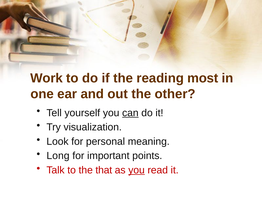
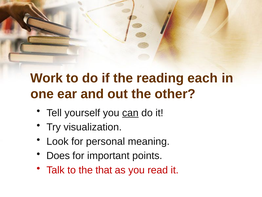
most: most -> each
Long: Long -> Does
you at (137, 170) underline: present -> none
